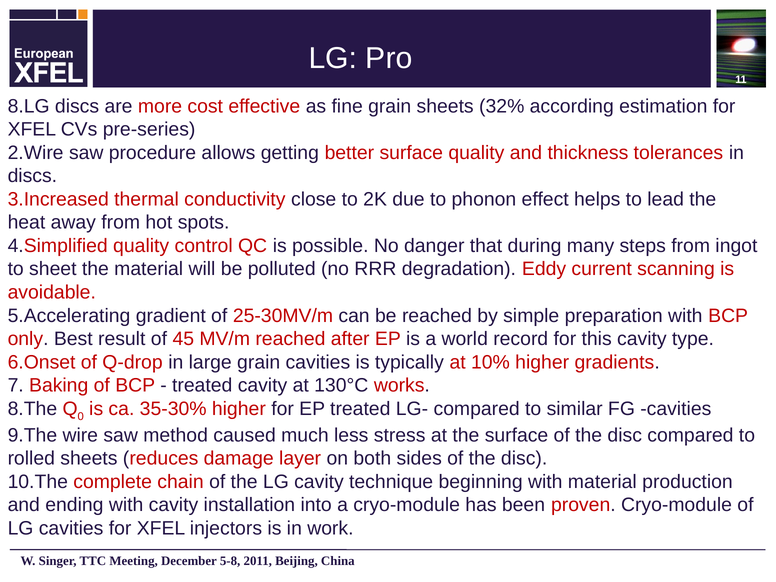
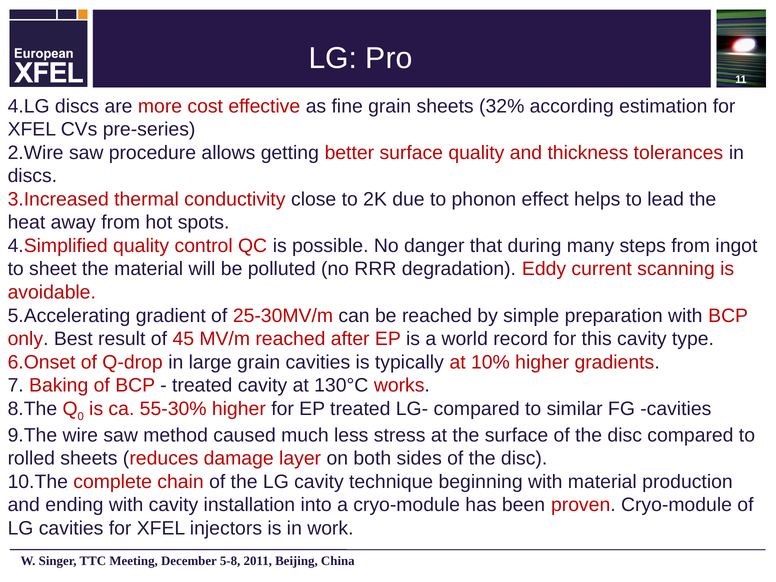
8.LG: 8.LG -> 4.LG
35-30%: 35-30% -> 55-30%
